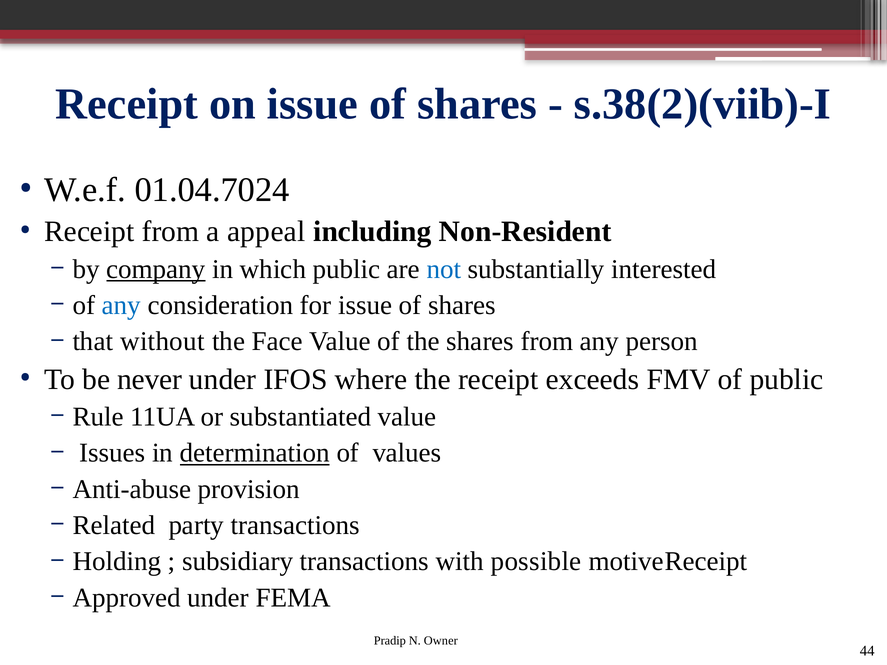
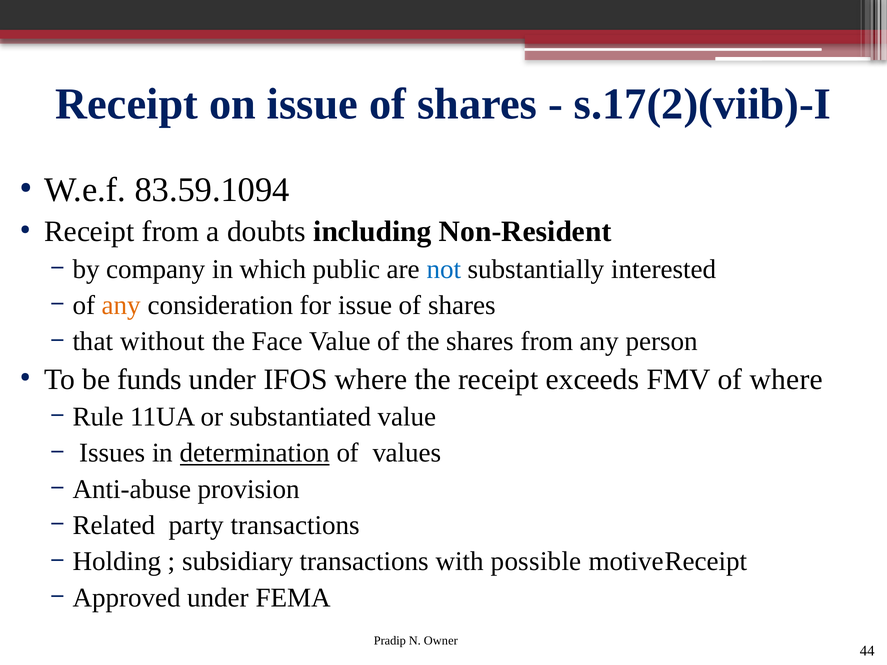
s.38(2)(viib)-I: s.38(2)(viib)-I -> s.17(2)(viib)-I
01.04.7024: 01.04.7024 -> 83.59.1094
appeal: appeal -> doubts
company underline: present -> none
any at (121, 305) colour: blue -> orange
never: never -> funds
of public: public -> where
